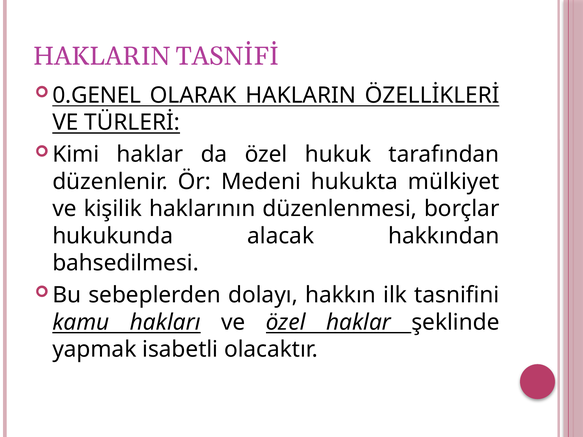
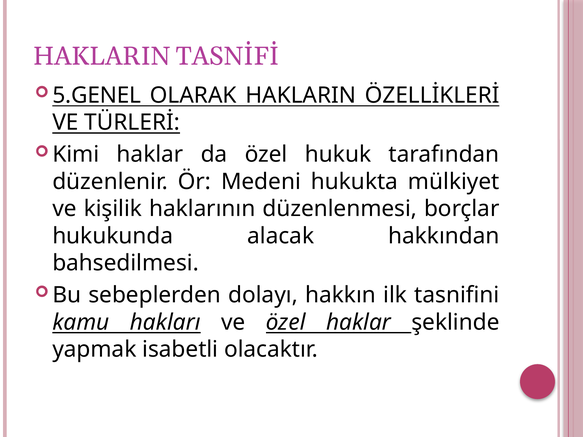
0.GENEL: 0.GENEL -> 5.GENEL
